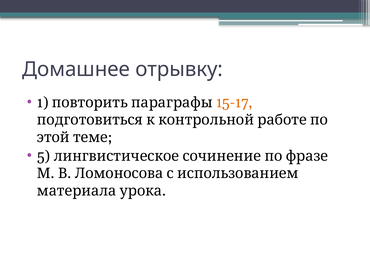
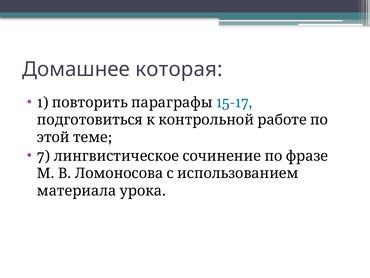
отрывку: отрывку -> которая
15-17 colour: orange -> blue
5: 5 -> 7
